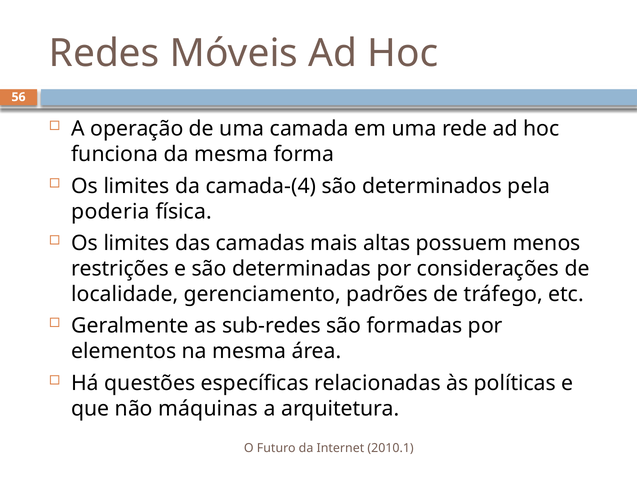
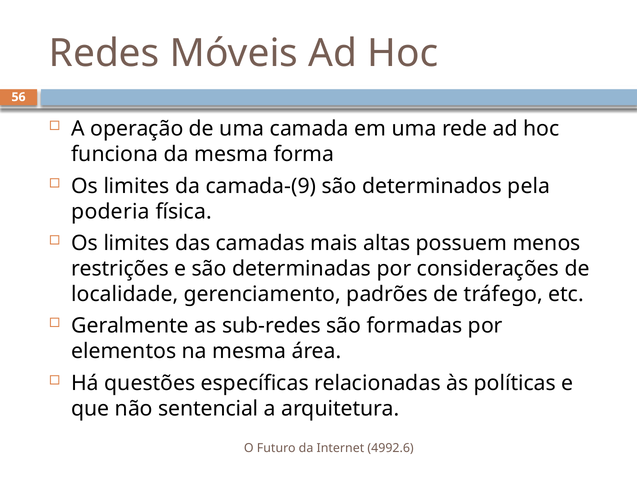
camada-(4: camada-(4 -> camada-(9
máquinas: máquinas -> sentencial
2010.1: 2010.1 -> 4992.6
